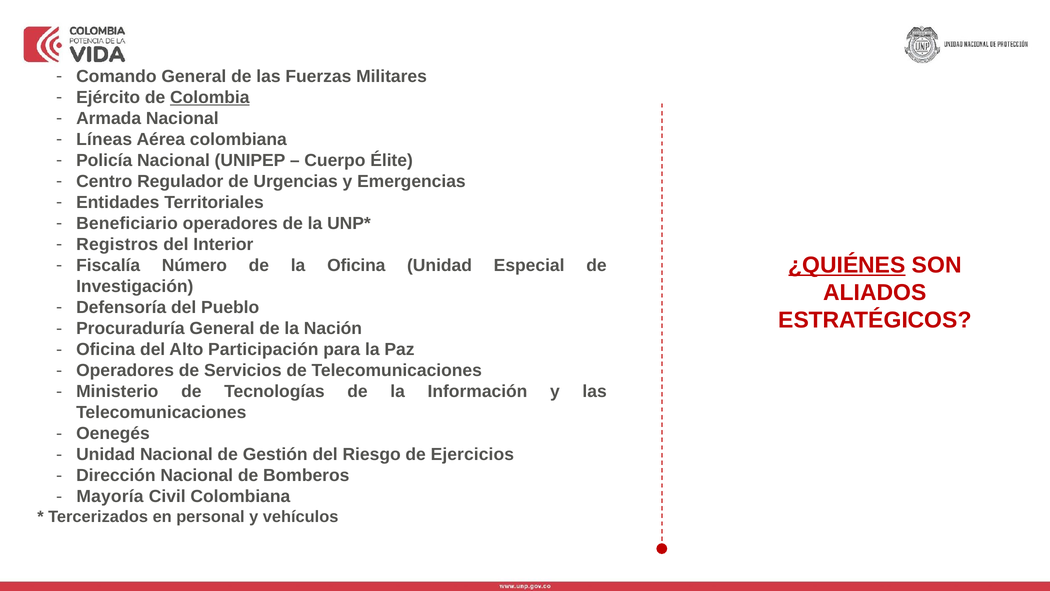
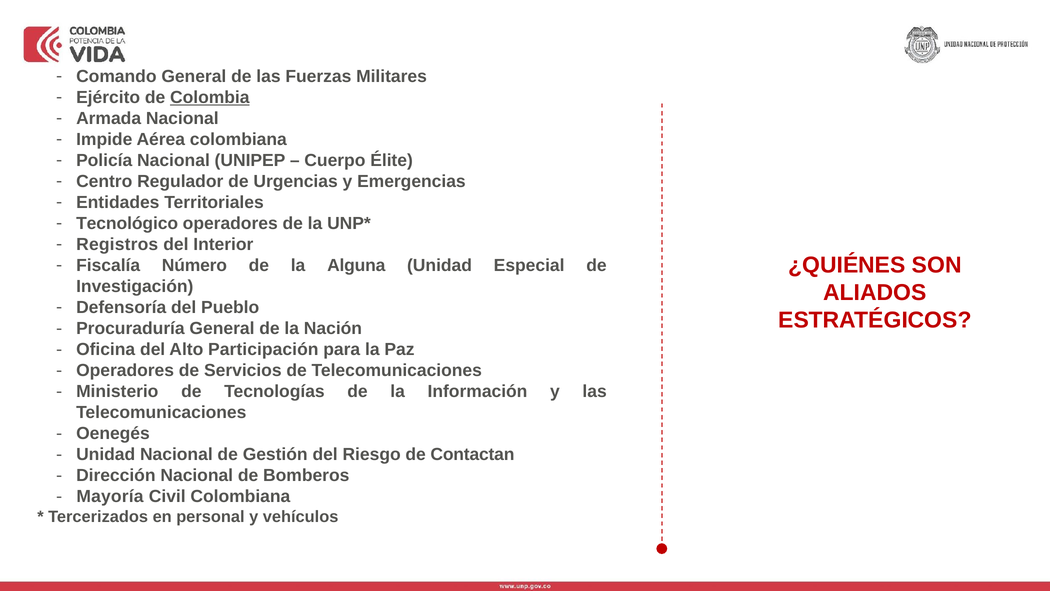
Líneas: Líneas -> Impide
Beneficiario: Beneficiario -> Tecnológico
¿QUIÉNES underline: present -> none
la Oficina: Oficina -> Alguna
Ejercicios: Ejercicios -> Contactan
